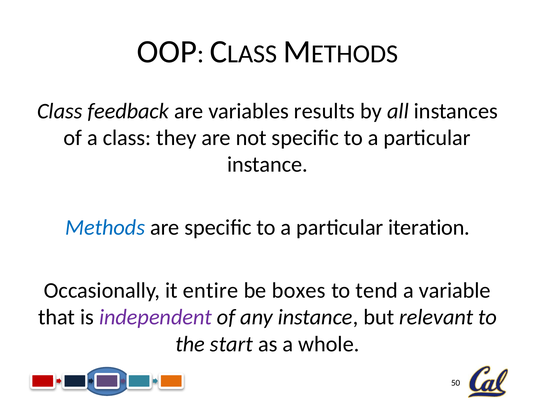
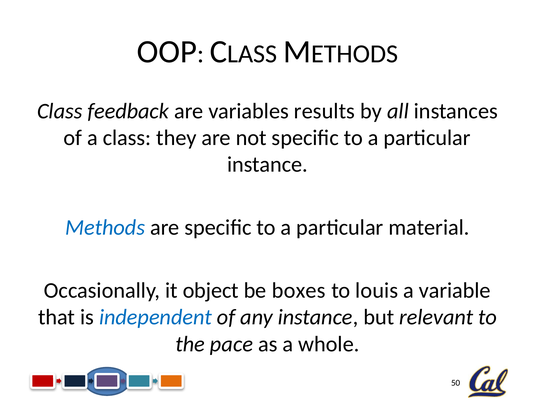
iteration: iteration -> material
entire: entire -> object
tend: tend -> louis
independent colour: purple -> blue
start: start -> pace
